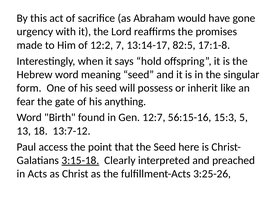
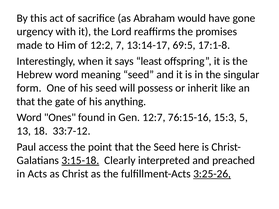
82:5: 82:5 -> 69:5
hold: hold -> least
fear at (26, 102): fear -> that
Birth: Birth -> Ones
56:15-16: 56:15-16 -> 76:15-16
13:7-12: 13:7-12 -> 33:7-12
3:25-26 underline: none -> present
